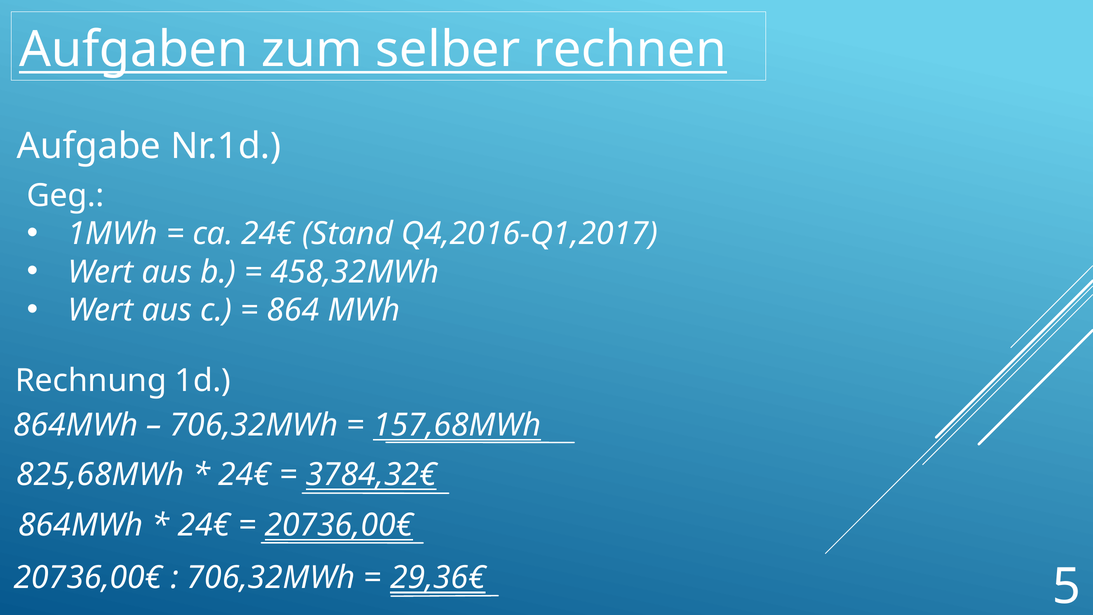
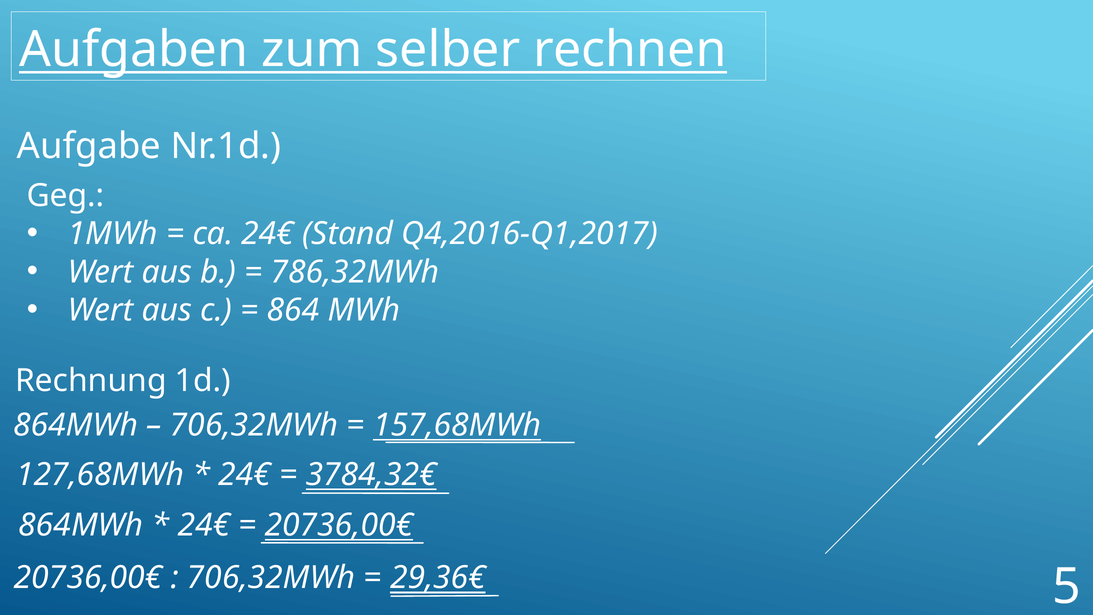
458,32MWh: 458,32MWh -> 786,32MWh
825,68MWh: 825,68MWh -> 127,68MWh
